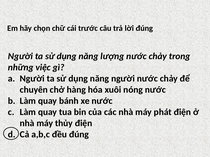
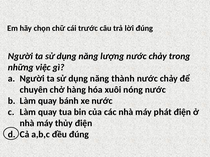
năng người: người -> thành
